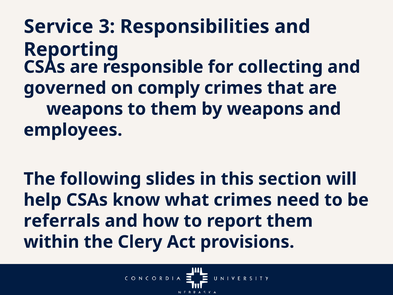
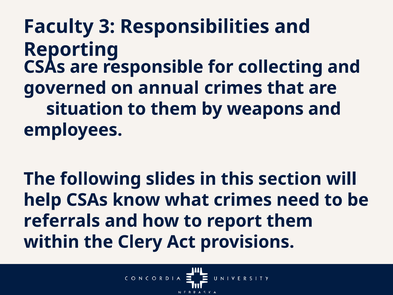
Service: Service -> Faculty
comply: comply -> annual
weapons at (85, 109): weapons -> situation
